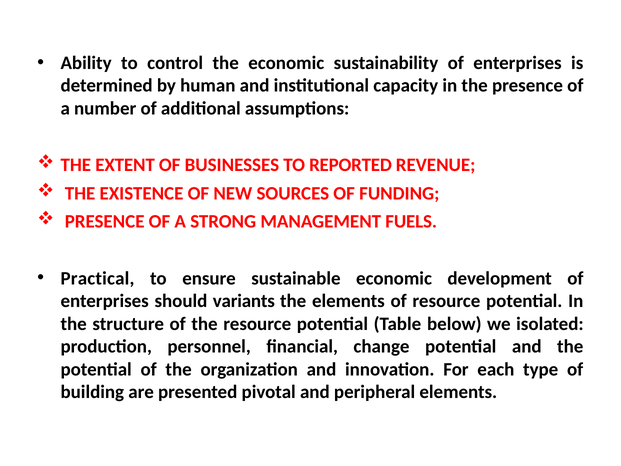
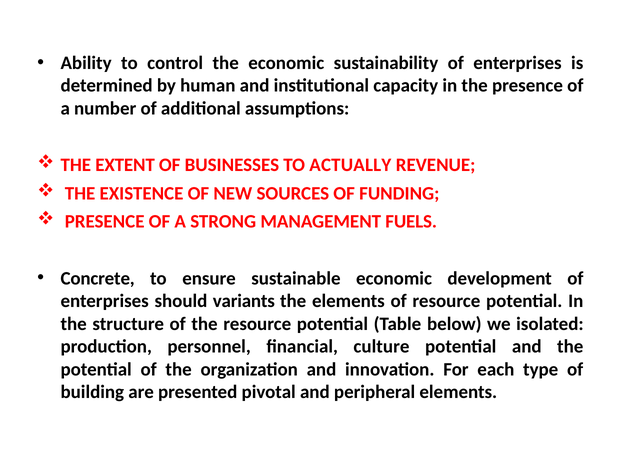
REPORTED: REPORTED -> ACTUALLY
Practical: Practical -> Concrete
change: change -> culture
